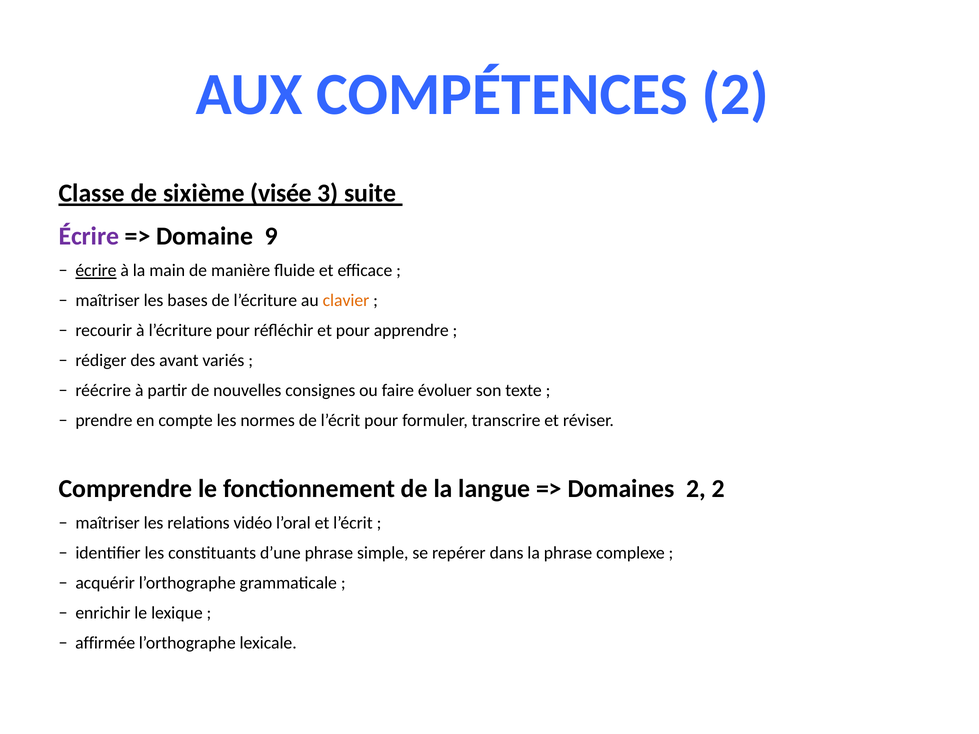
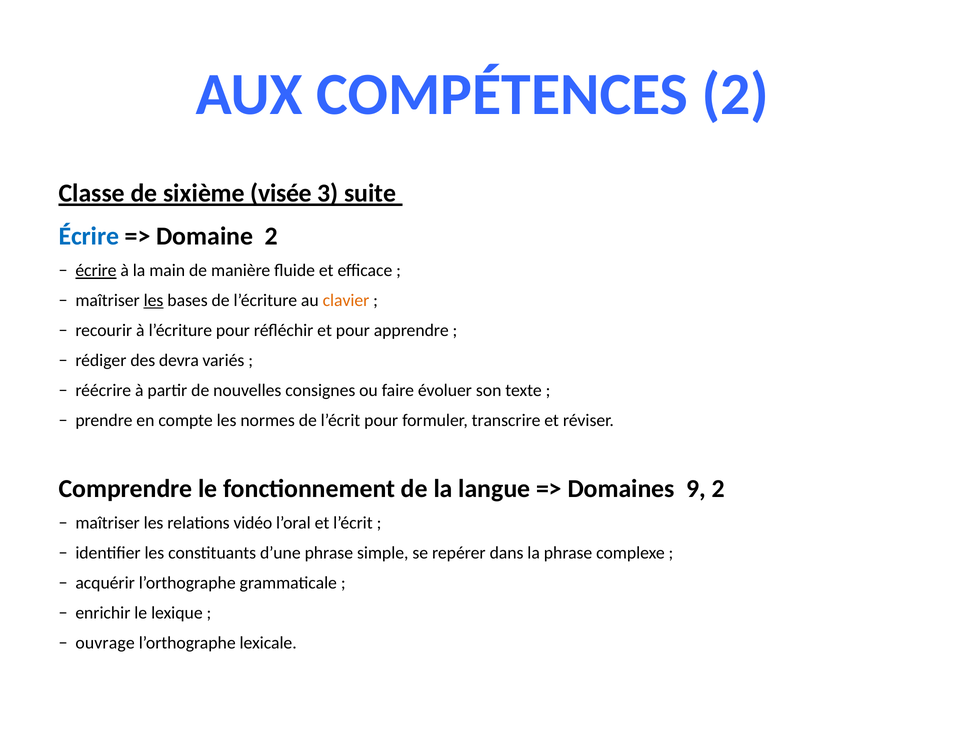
Écrire at (89, 236) colour: purple -> blue
Domaine 9: 9 -> 2
les at (154, 301) underline: none -> present
avant: avant -> devra
Domaines 2: 2 -> 9
affirmée: affirmée -> ouvrage
